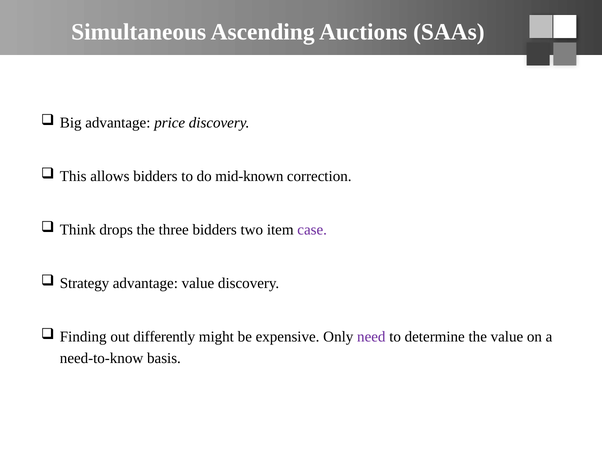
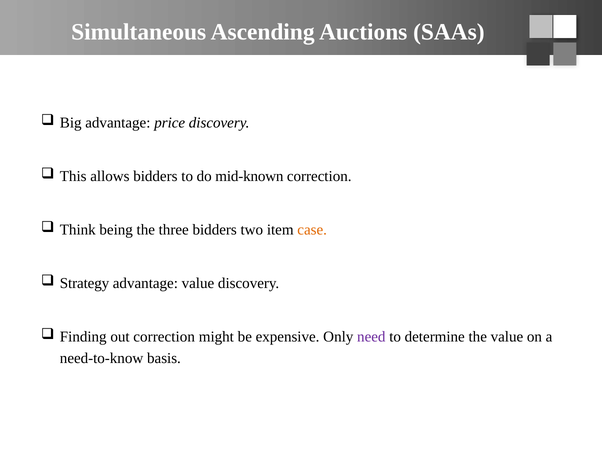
drops: drops -> being
case colour: purple -> orange
out differently: differently -> correction
